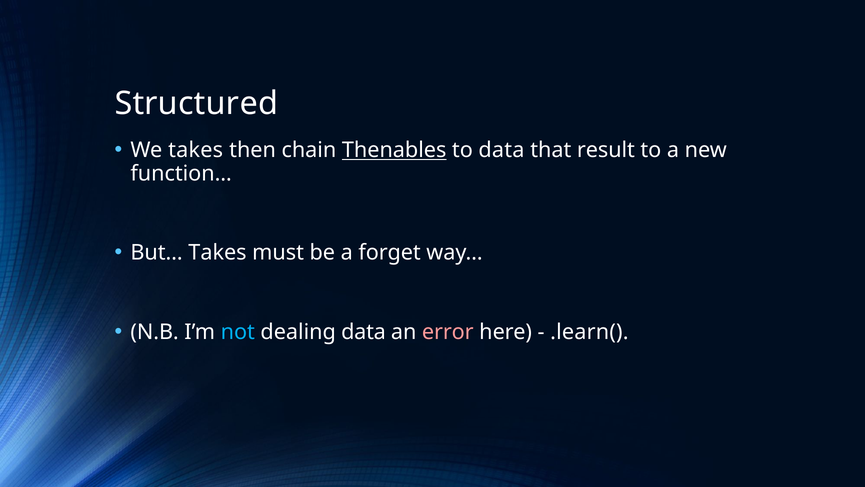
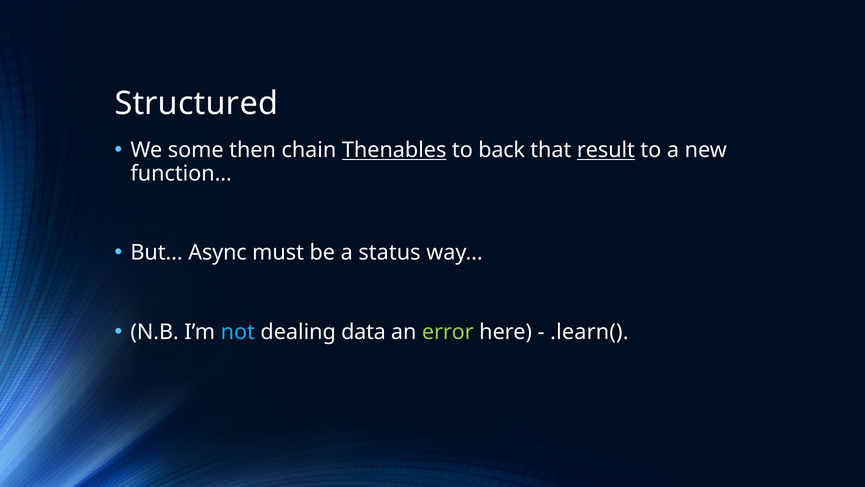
We takes: takes -> some
to data: data -> back
result underline: none -> present
But… Takes: Takes -> Async
forget: forget -> status
error colour: pink -> light green
